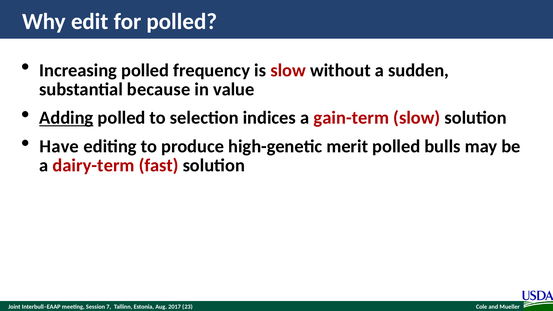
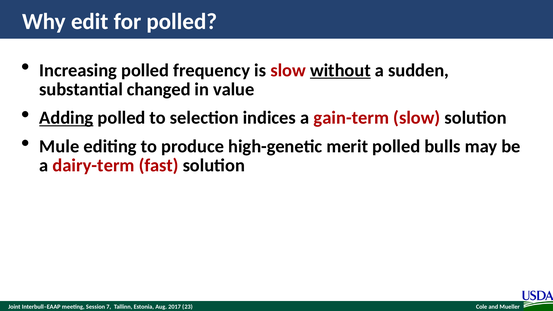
without underline: none -> present
because: because -> changed
Have: Have -> Mule
